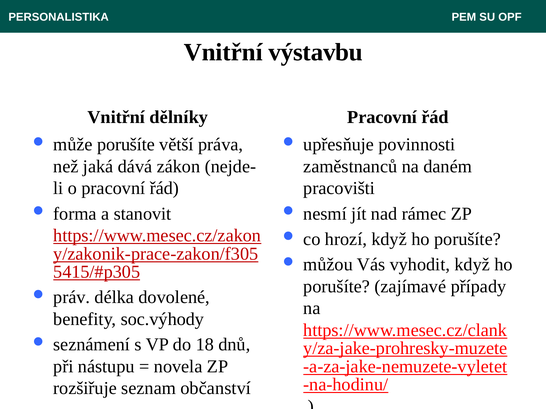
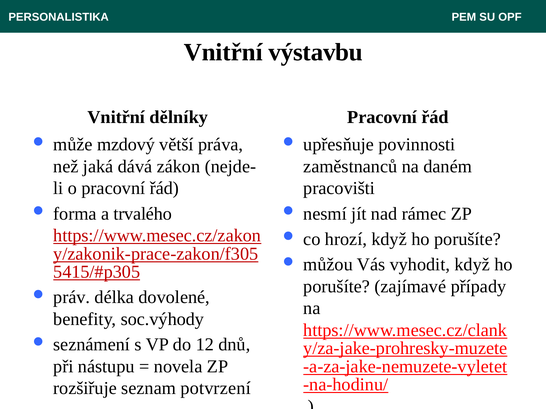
může porušíte: porušíte -> mzdový
stanovit: stanovit -> trvalého
18: 18 -> 12
občanství: občanství -> potvrzení
